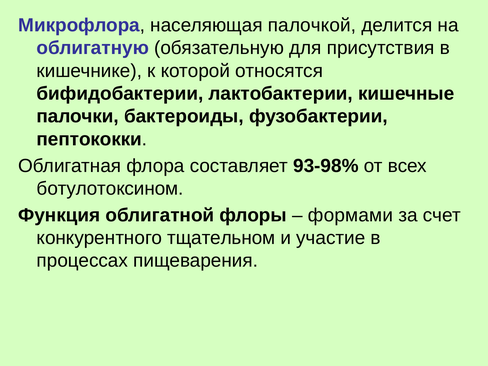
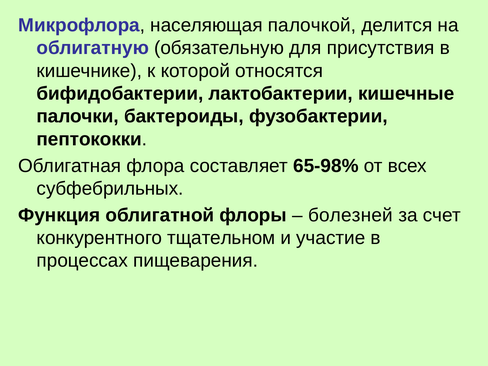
93-98%: 93-98% -> 65-98%
ботулотоксином: ботулотоксином -> субфебрильных
формами: формами -> болезней
